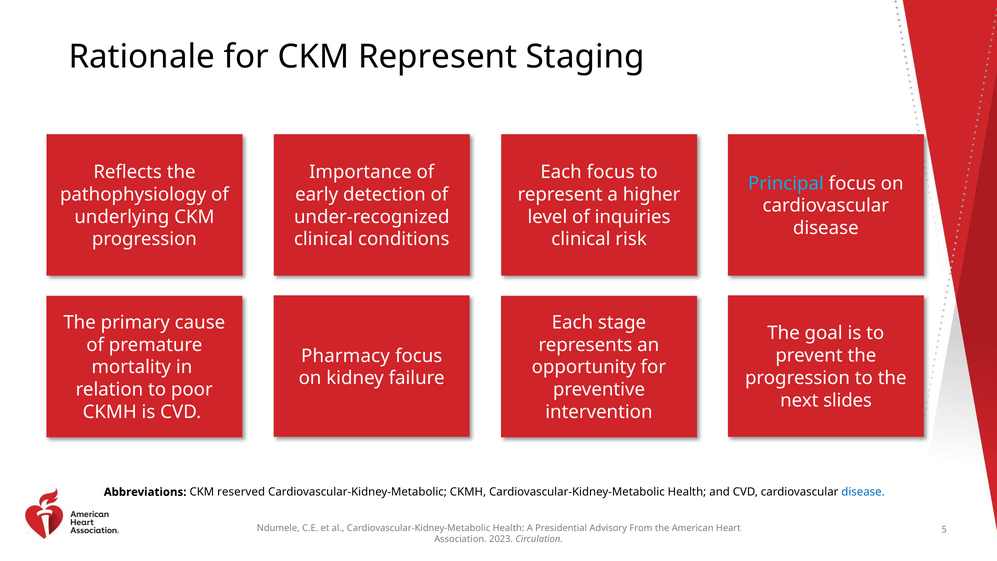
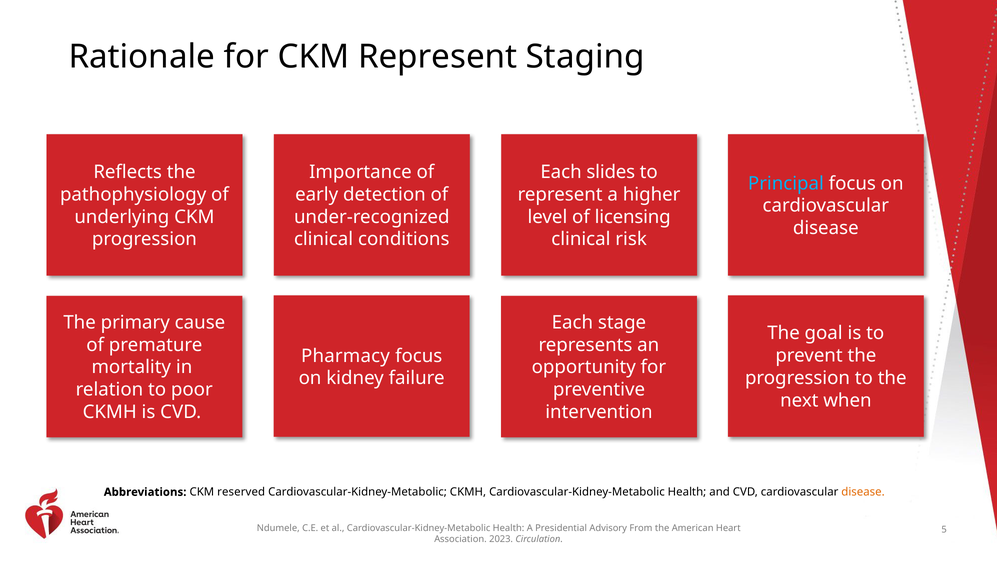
Each focus: focus -> slides
inquiries: inquiries -> licensing
slides: slides -> when
disease at (863, 492) colour: blue -> orange
